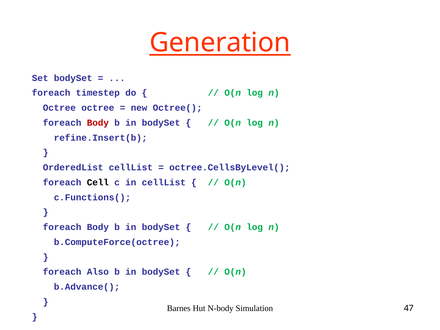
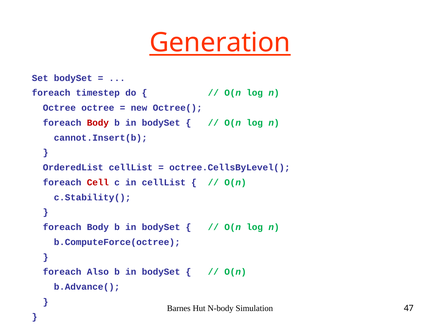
refine.Insert(b: refine.Insert(b -> cannot.Insert(b
Cell colour: black -> red
c.Functions(: c.Functions( -> c.Stability(
